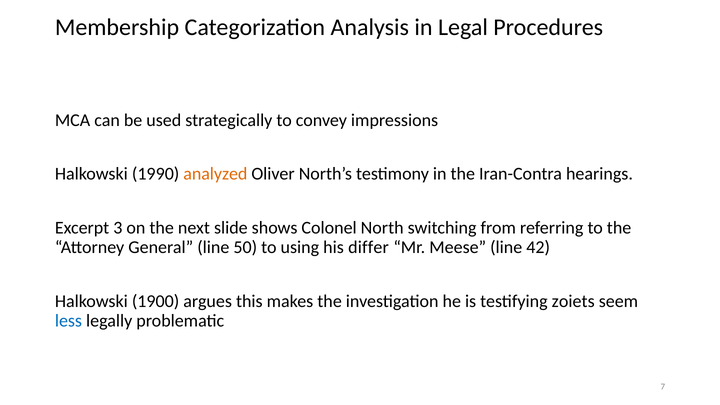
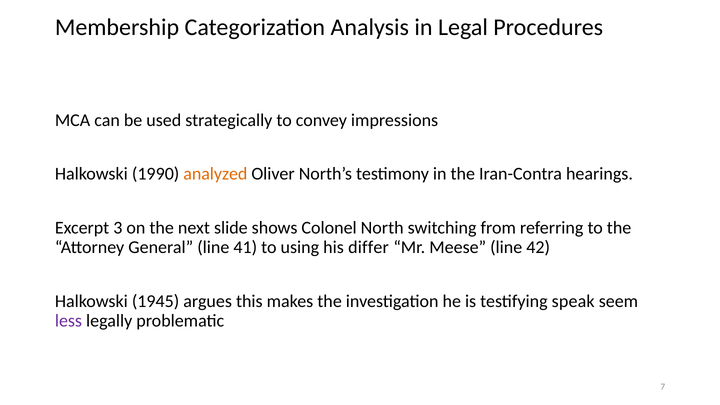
50: 50 -> 41
1900: 1900 -> 1945
zoiets: zoiets -> speak
less colour: blue -> purple
